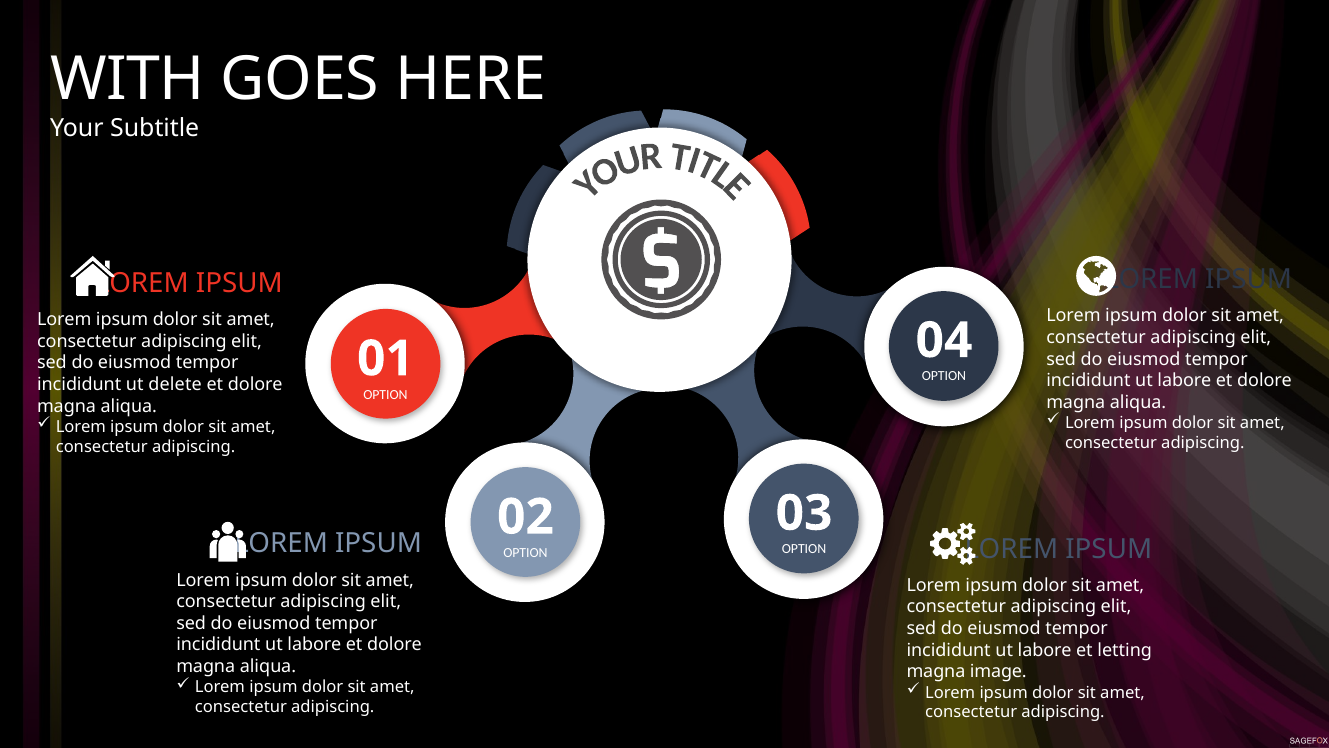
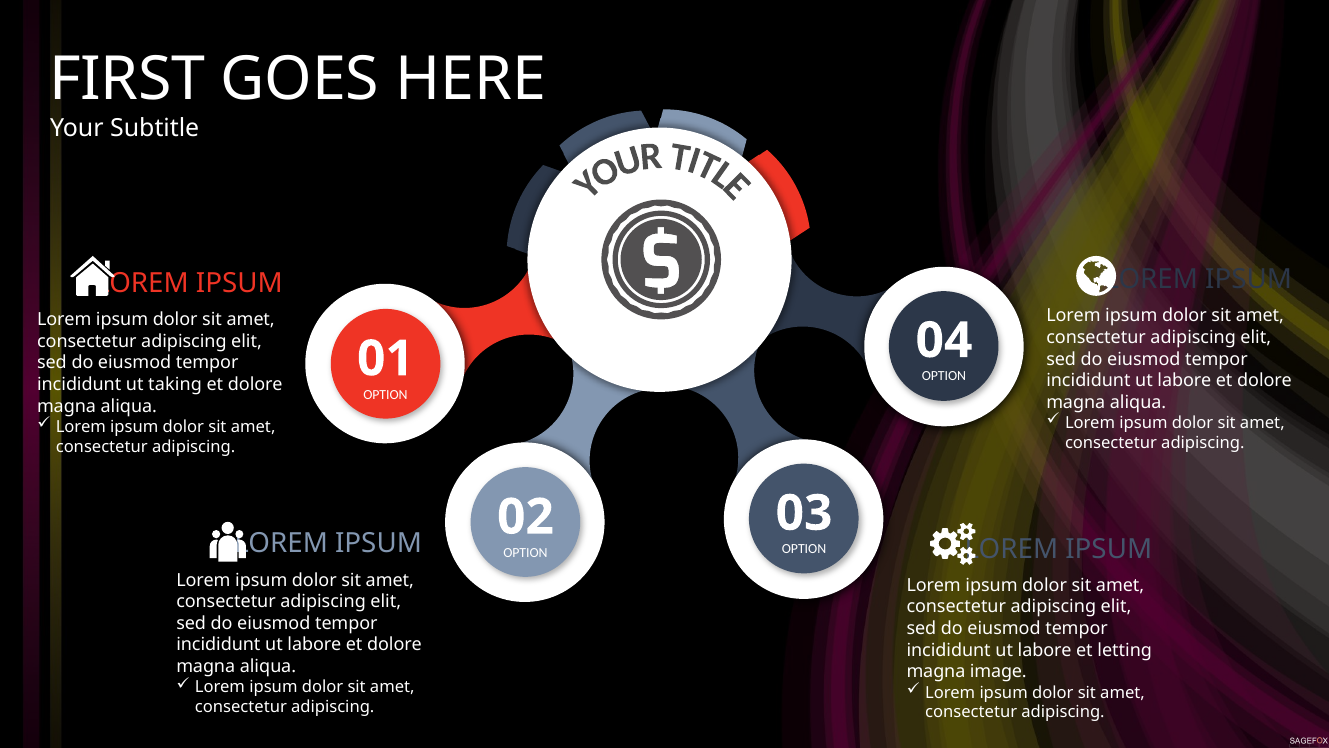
WITH: WITH -> FIRST
delete: delete -> taking
